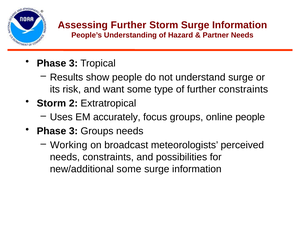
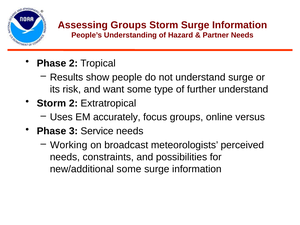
Assessing Further: Further -> Groups
3 at (73, 63): 3 -> 2
further constraints: constraints -> understand
online people: people -> versus
3 Groups: Groups -> Service
